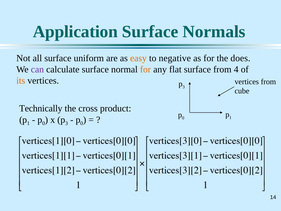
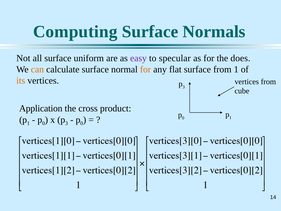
Application: Application -> Computing
easy colour: orange -> purple
negative: negative -> specular
can colour: purple -> orange
from 4: 4 -> 1
Technically: Technically -> Application
